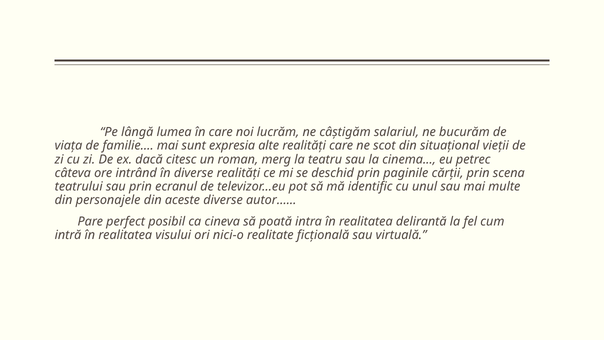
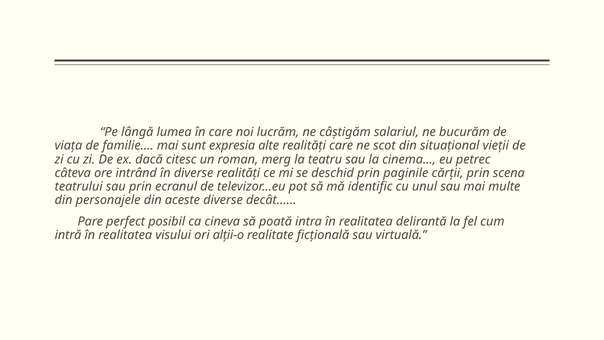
autor: autor -> decât
nici-o: nici-o -> alţii-o
